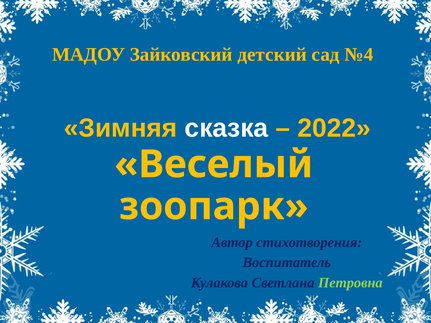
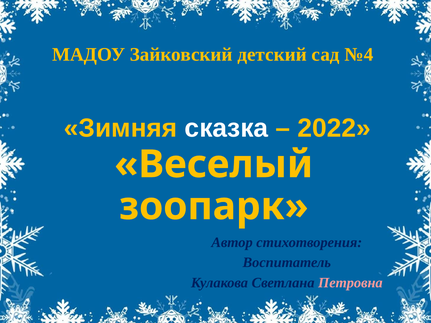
Петровна colour: light green -> pink
